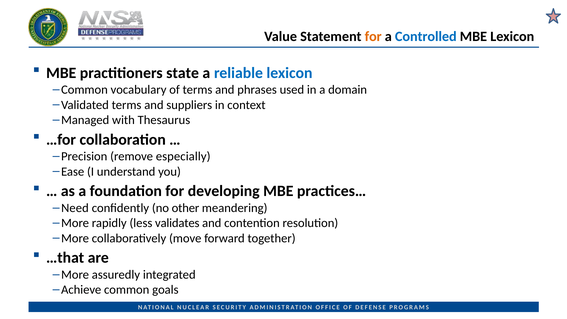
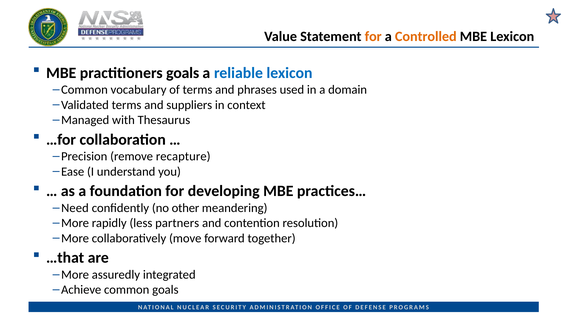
Controlled colour: blue -> orange
practitioners state: state -> goals
especially: especially -> recapture
validates: validates -> partners
